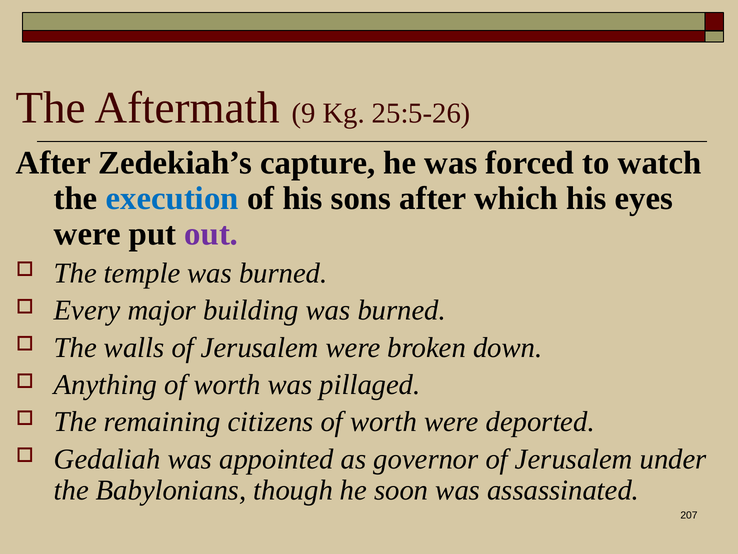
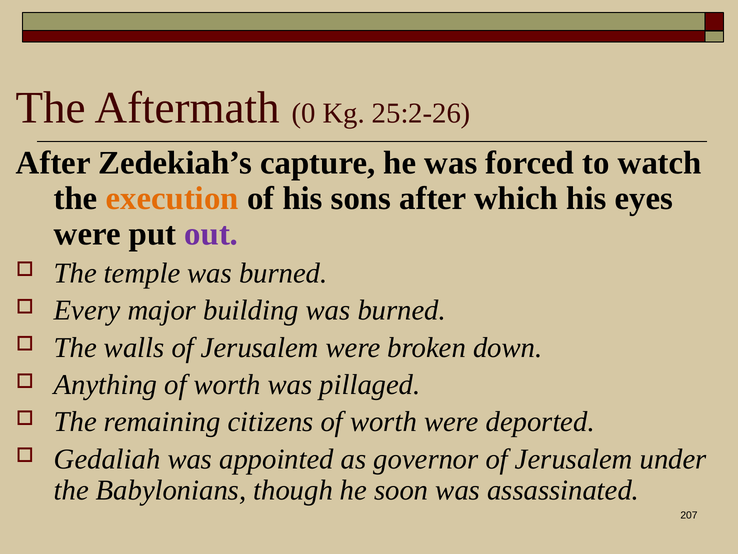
9: 9 -> 0
25:5-26: 25:5-26 -> 25:2-26
execution colour: blue -> orange
